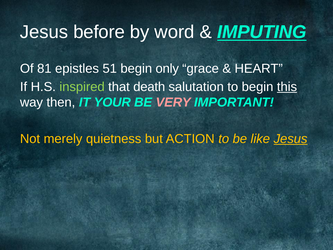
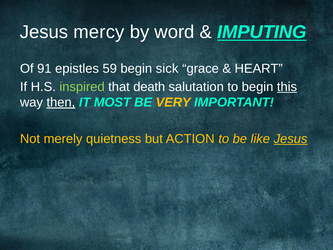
before: before -> mercy
81: 81 -> 91
51: 51 -> 59
only: only -> sick
then underline: none -> present
YOUR: YOUR -> MOST
VERY colour: pink -> yellow
